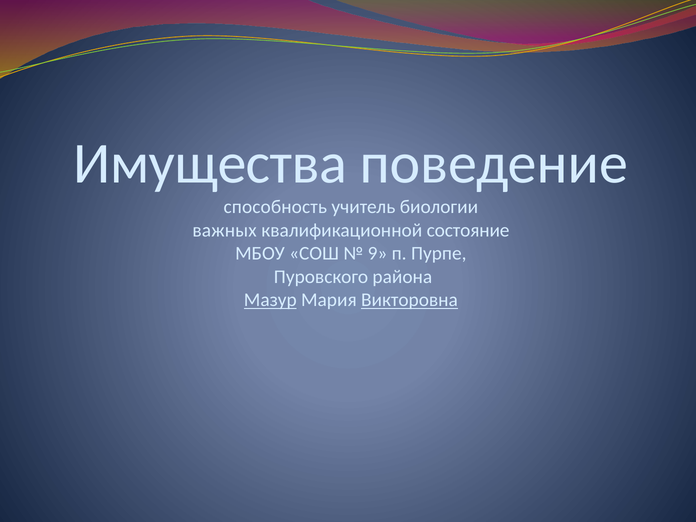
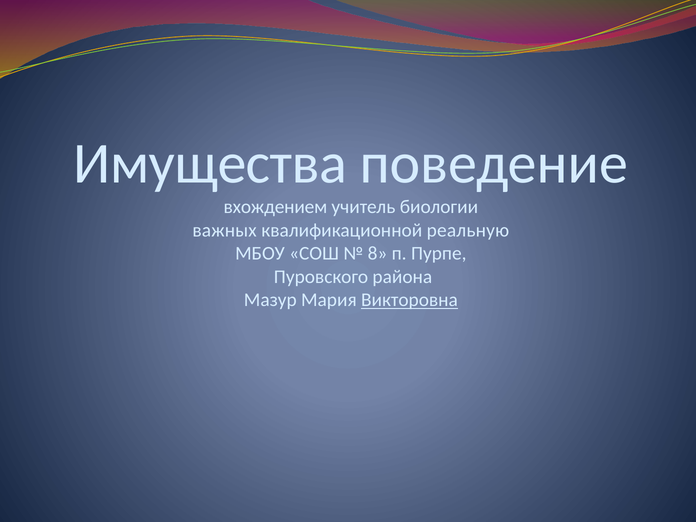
способность: способность -> вхождением
состояние: состояние -> реальную
9: 9 -> 8
Мазур underline: present -> none
